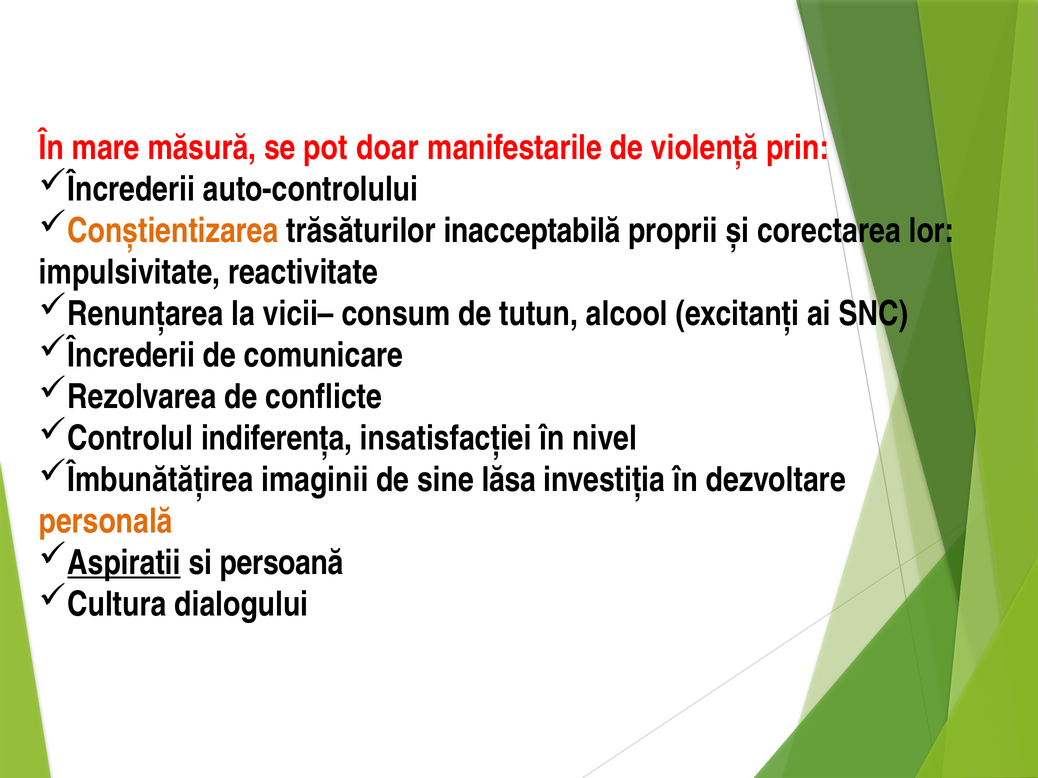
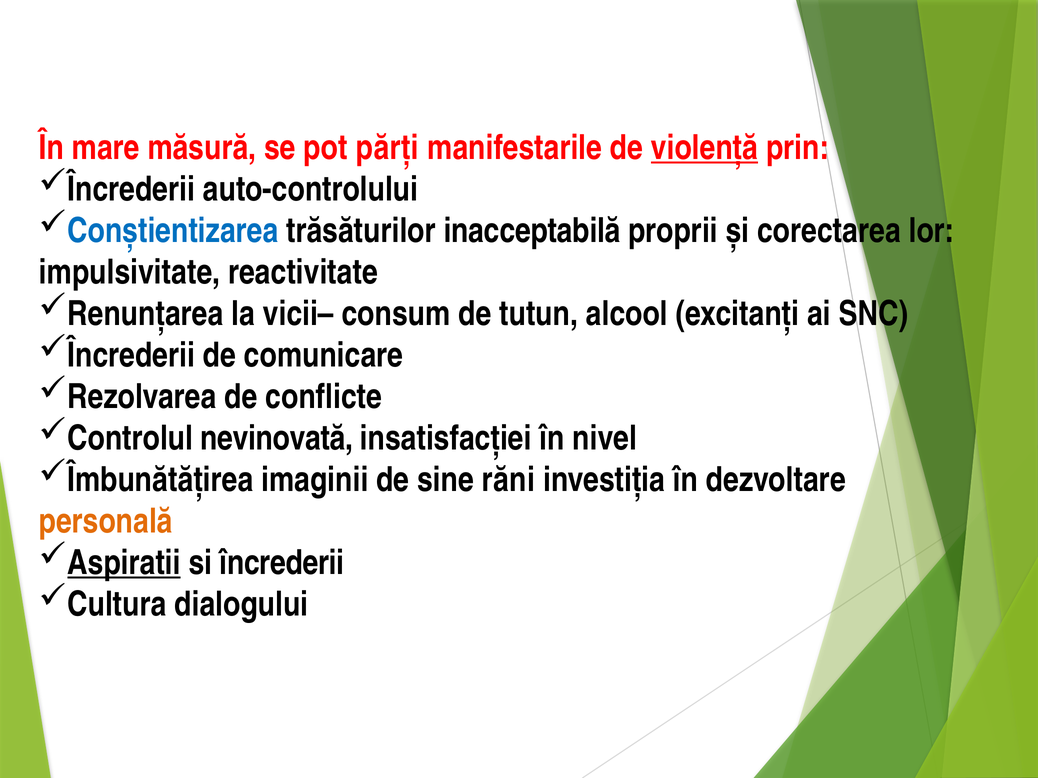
doar: doar -> părţi
violenţă underline: none -> present
Conştientizarea colour: orange -> blue
indiferenţa: indiferenţa -> nevinovată
lăsa: lăsa -> răni
si persoană: persoană -> încrederii
